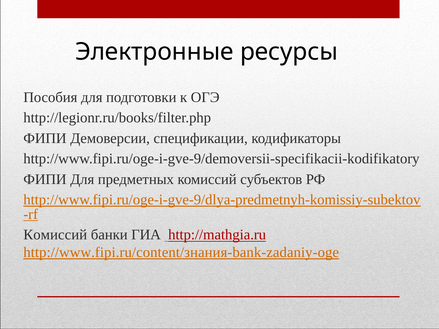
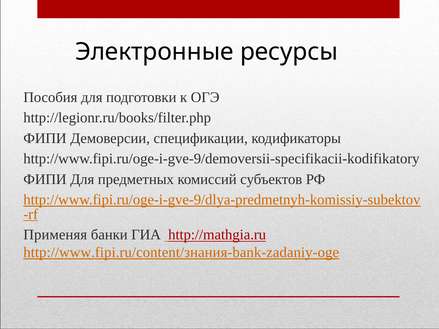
Комиссий at (55, 235): Комиссий -> Применяя
